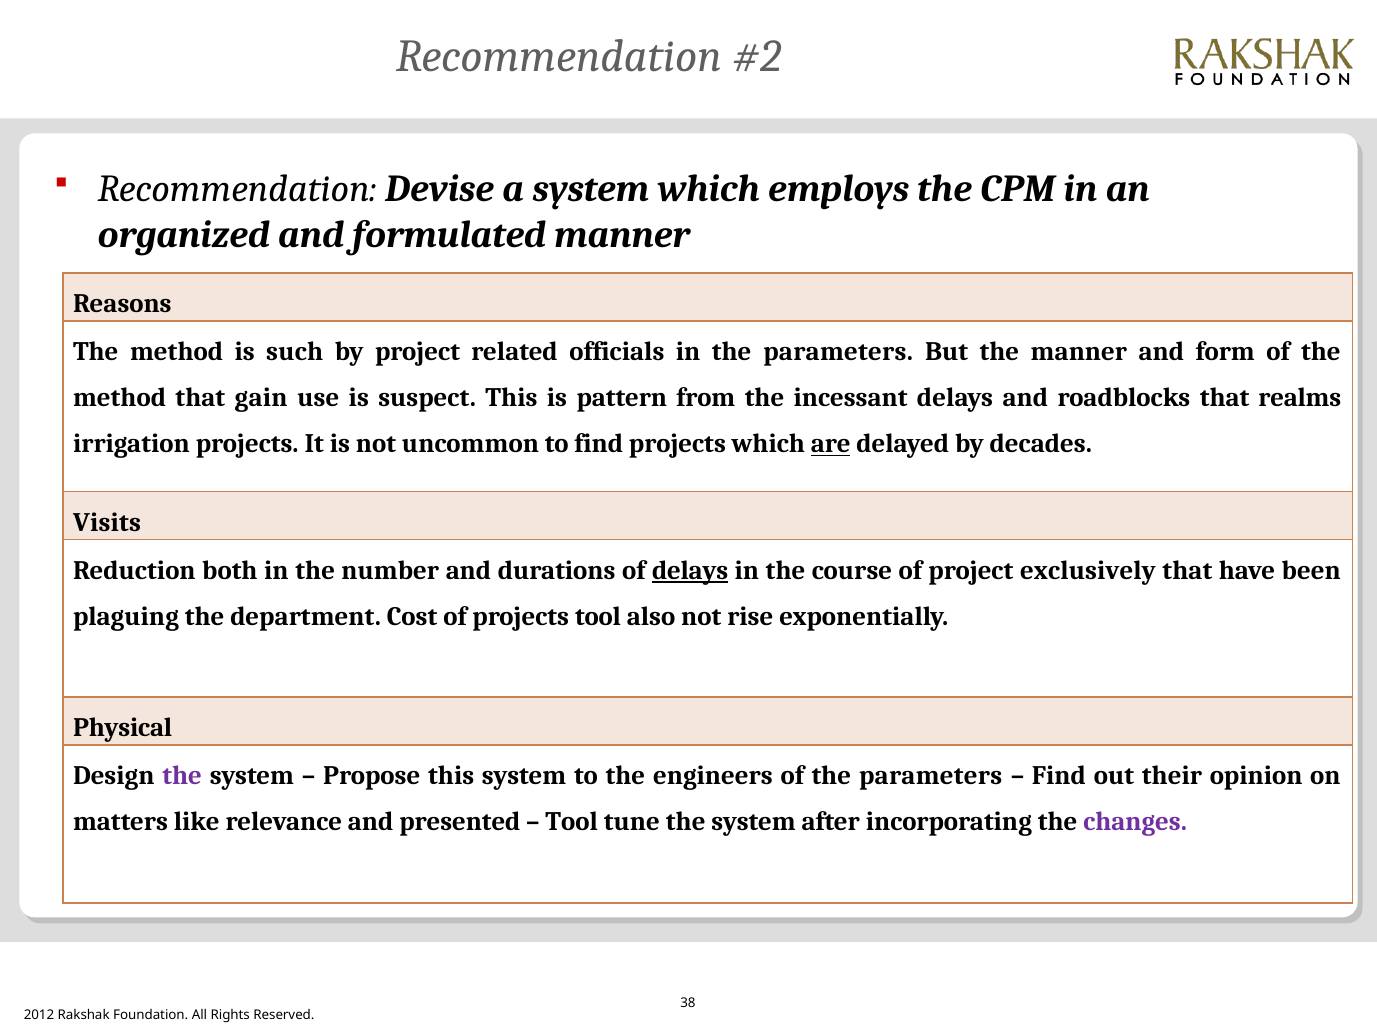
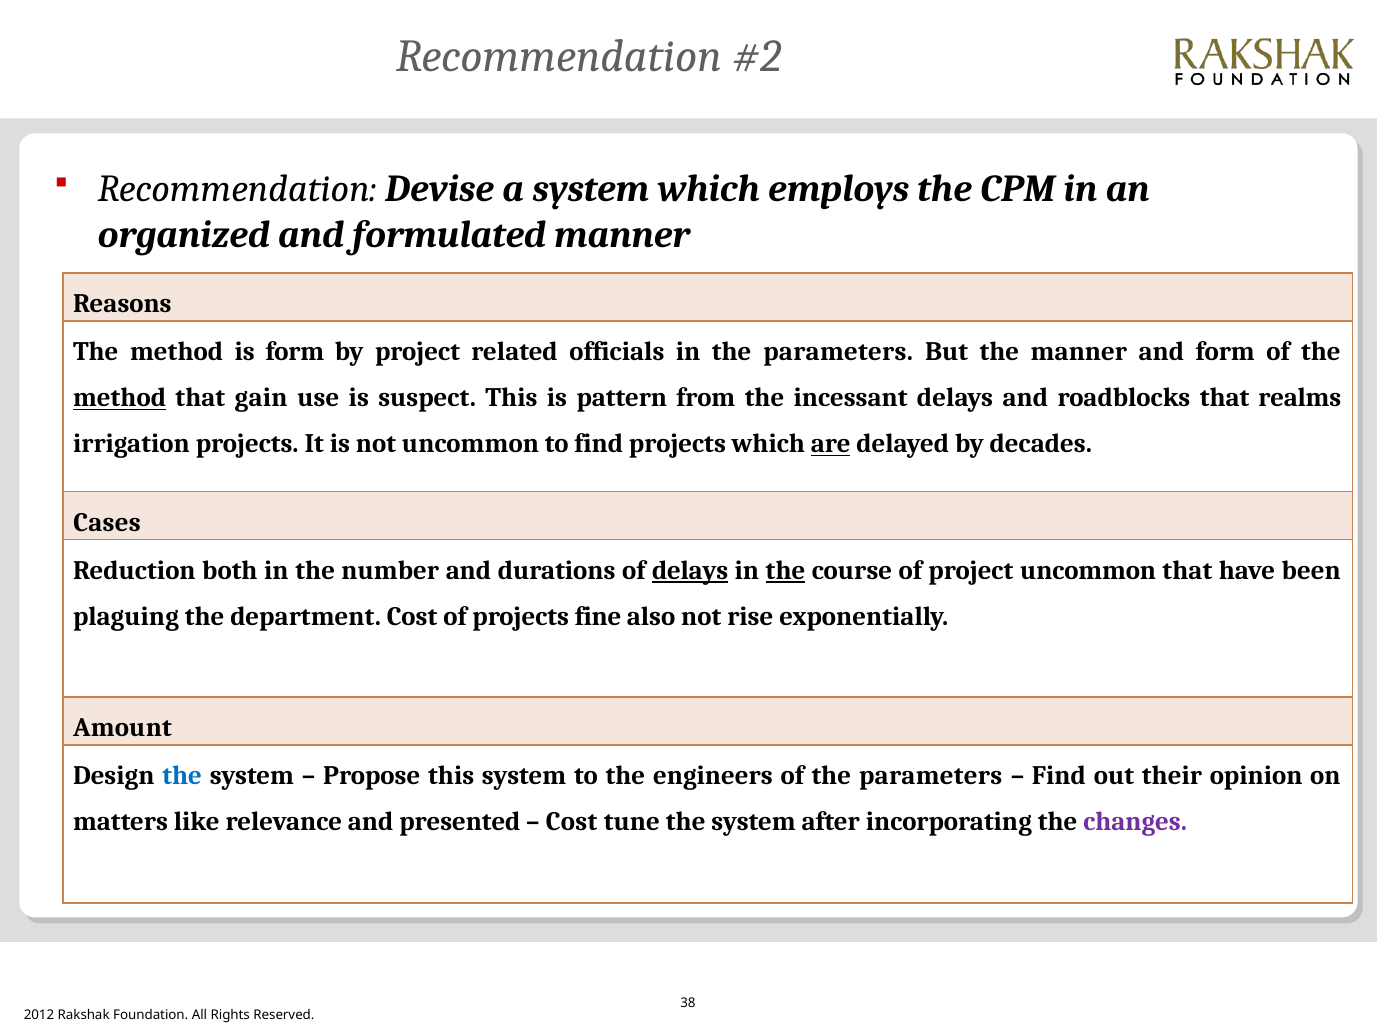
is such: such -> form
method at (120, 398) underline: none -> present
Visits: Visits -> Cases
the at (786, 571) underline: none -> present
project exclusively: exclusively -> uncommon
projects tool: tool -> fine
Physical: Physical -> Amount
the at (182, 776) colour: purple -> blue
Tool at (572, 823): Tool -> Cost
